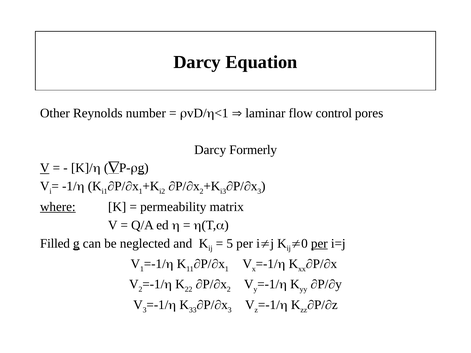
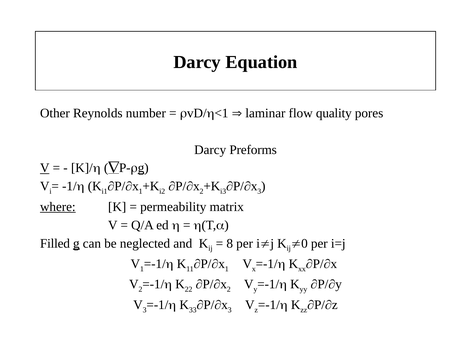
control: control -> quality
Formerly: Formerly -> Preforms
5: 5 -> 8
per at (319, 244) underline: present -> none
